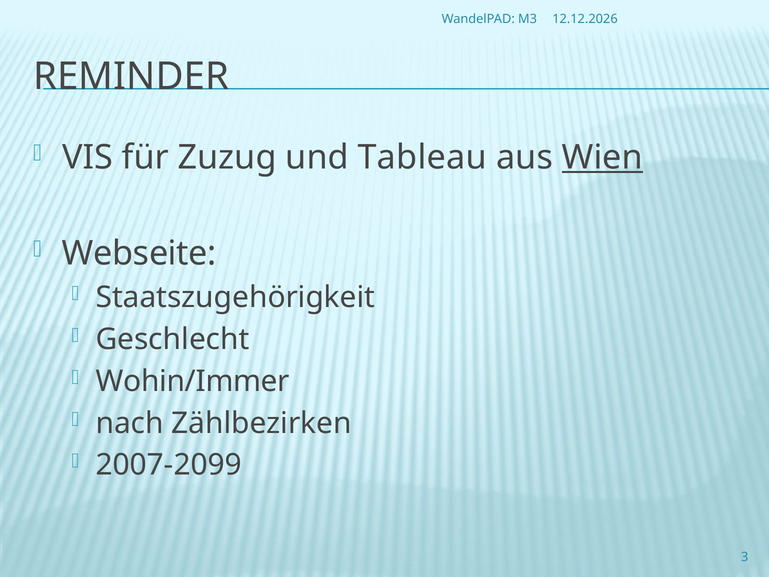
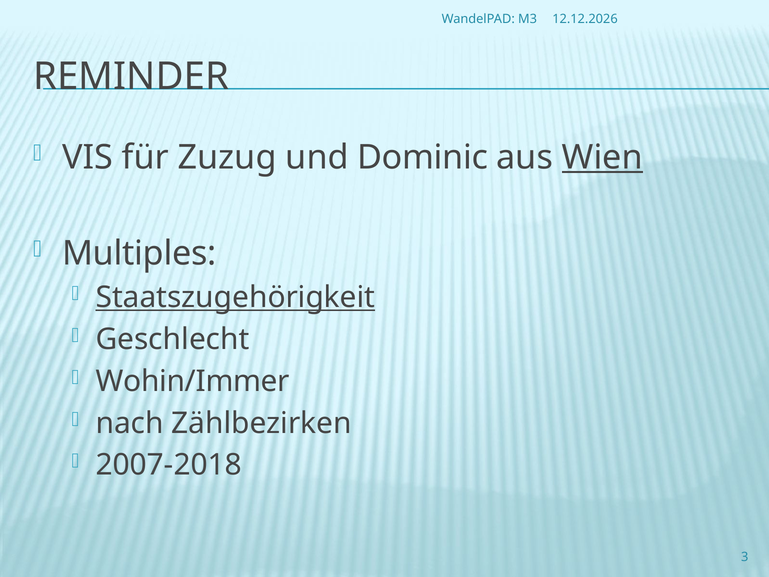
Tableau: Tableau -> Dominic
Webseite: Webseite -> Multiples
Staatszugehörigkeit underline: none -> present
2007-2099: 2007-2099 -> 2007-2018
